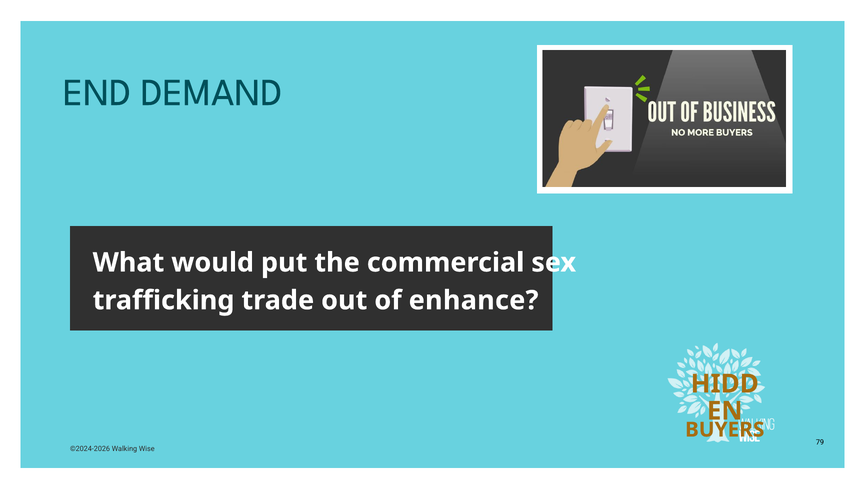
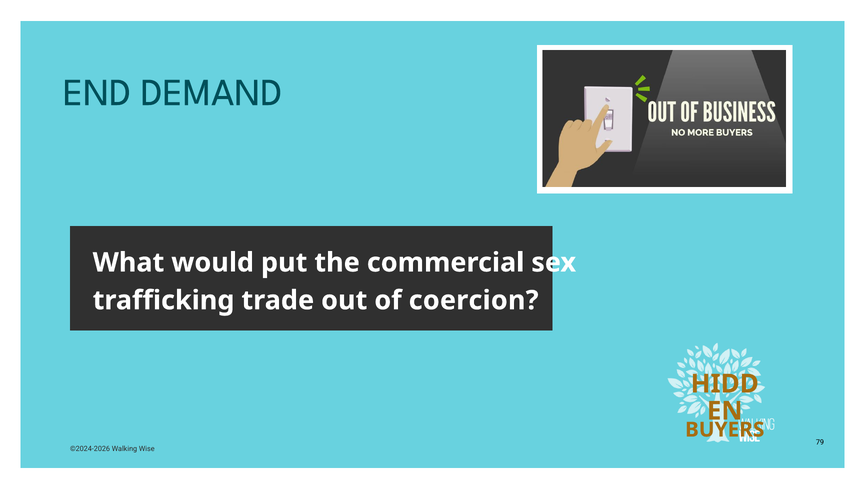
enhance: enhance -> coercion
